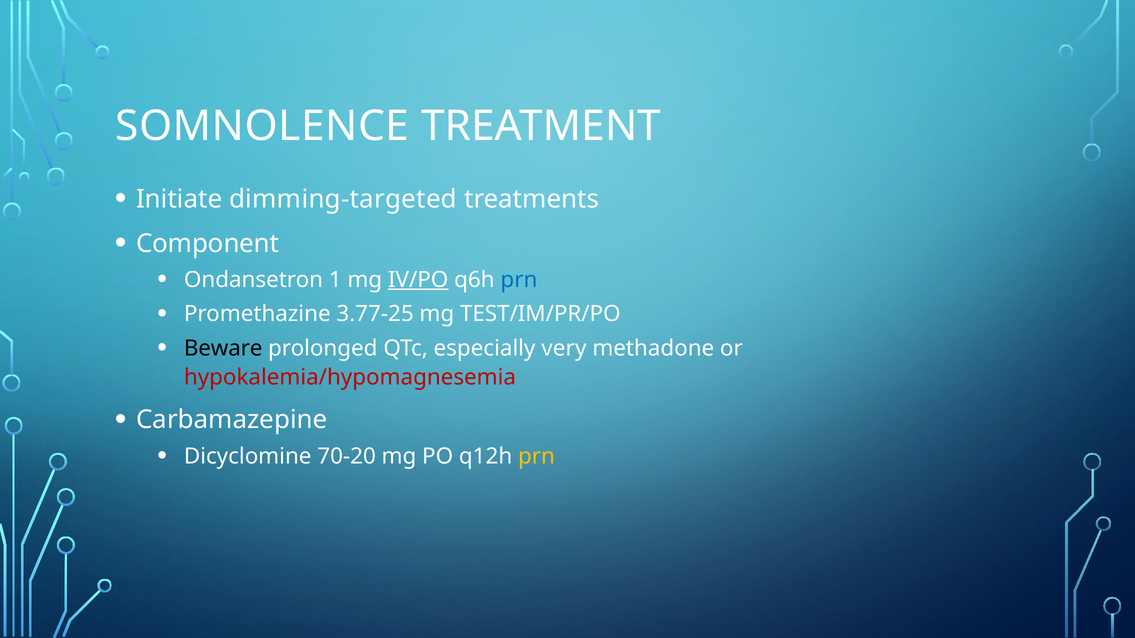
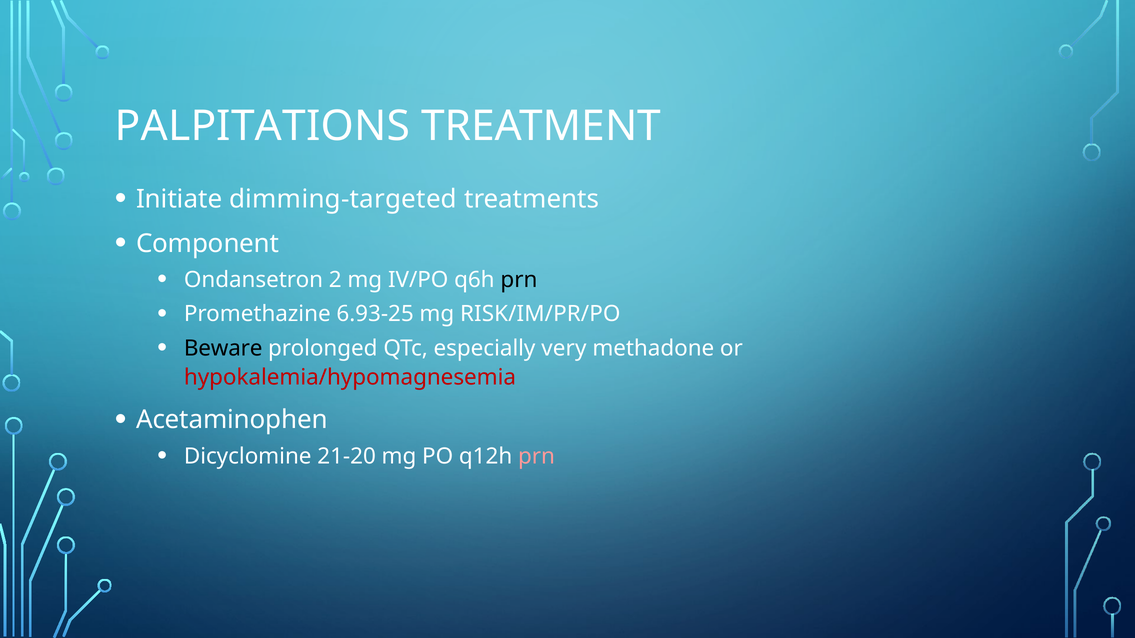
SOMNOLENCE: SOMNOLENCE -> PALPITATIONS
1: 1 -> 2
IV/PO underline: present -> none
prn at (519, 280) colour: blue -> black
3.77-25: 3.77-25 -> 6.93-25
TEST/IM/PR/PO: TEST/IM/PR/PO -> RISK/IM/PR/PO
Carbamazepine: Carbamazepine -> Acetaminophen
70-20: 70-20 -> 21-20
prn at (537, 456) colour: yellow -> pink
